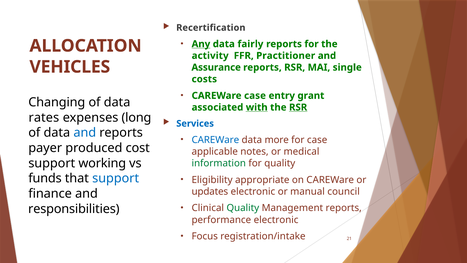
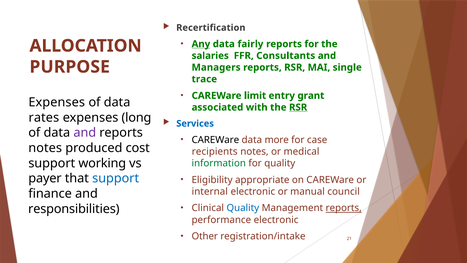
activity: activity -> salaries
Practitioner: Practitioner -> Consultants
VEHICLES: VEHICLES -> PURPOSE
Assurance: Assurance -> Managers
costs: costs -> trace
CAREWare case: case -> limit
Changing at (57, 102): Changing -> Expenses
with underline: present -> none
and at (85, 133) colour: blue -> purple
CAREWare at (215, 140) colour: blue -> black
payer at (45, 148): payer -> notes
applicable: applicable -> recipients
funds: funds -> payer
updates: updates -> internal
Quality at (243, 208) colour: green -> blue
reports at (344, 208) underline: none -> present
Focus: Focus -> Other
